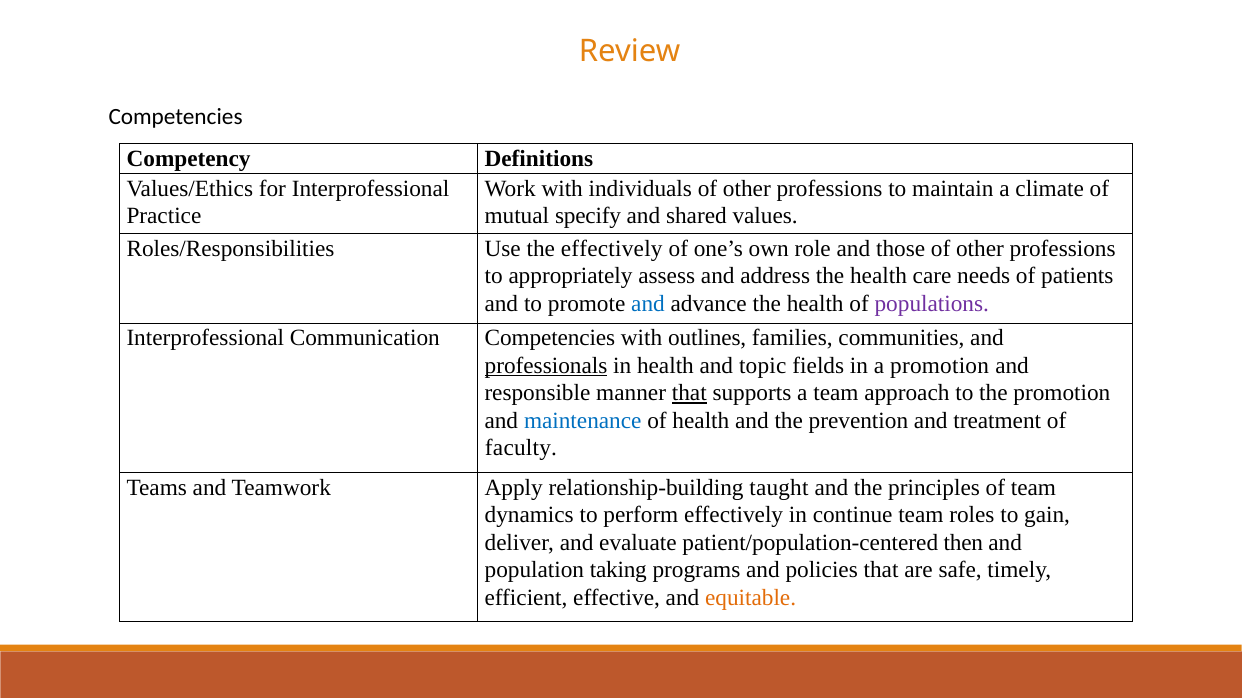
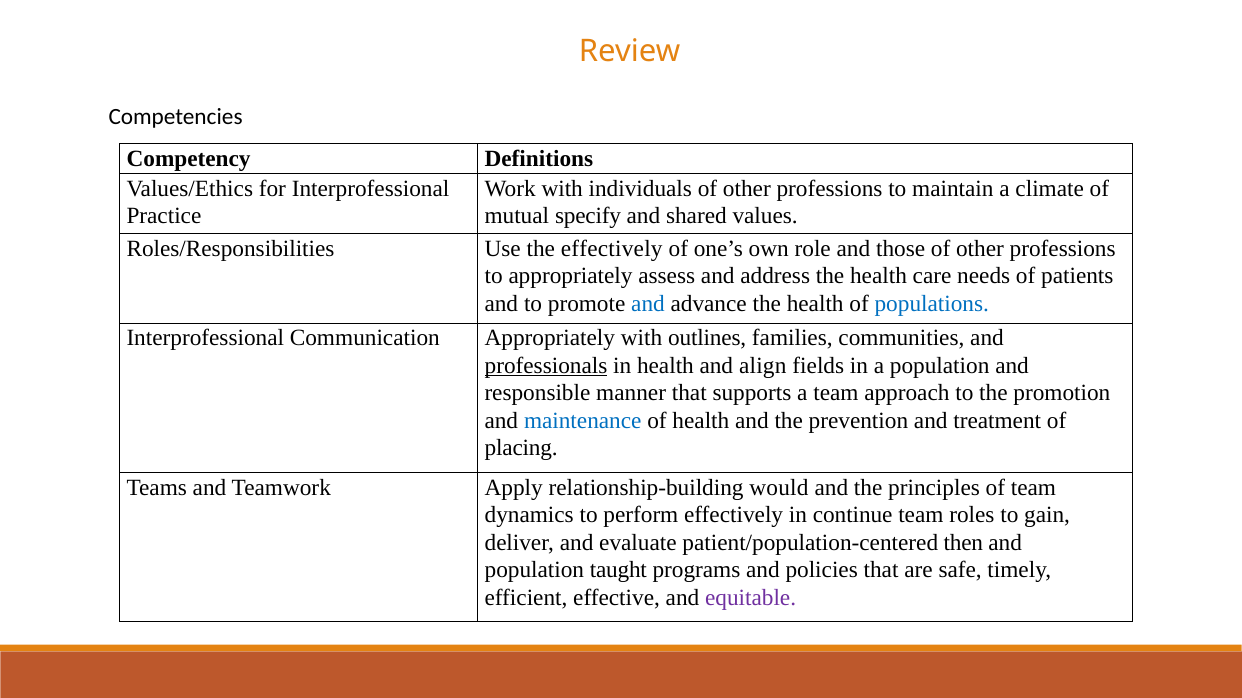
populations colour: purple -> blue
Communication Competencies: Competencies -> Appropriately
topic: topic -> align
a promotion: promotion -> population
that at (689, 393) underline: present -> none
faculty: faculty -> placing
taught: taught -> would
taking: taking -> taught
equitable colour: orange -> purple
